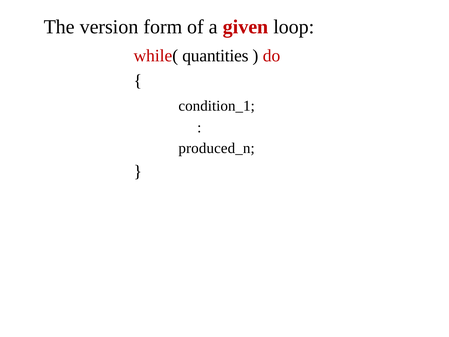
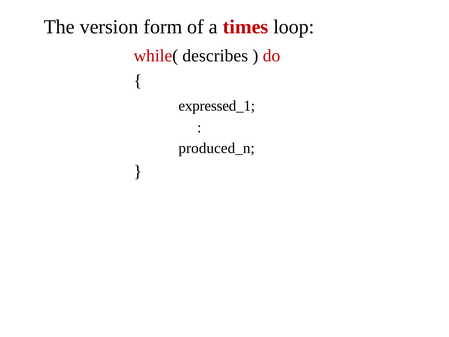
given: given -> times
quantities: quantities -> describes
condition_1: condition_1 -> expressed_1
